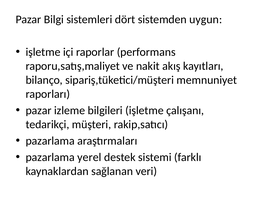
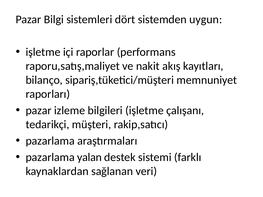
yerel: yerel -> yalan
